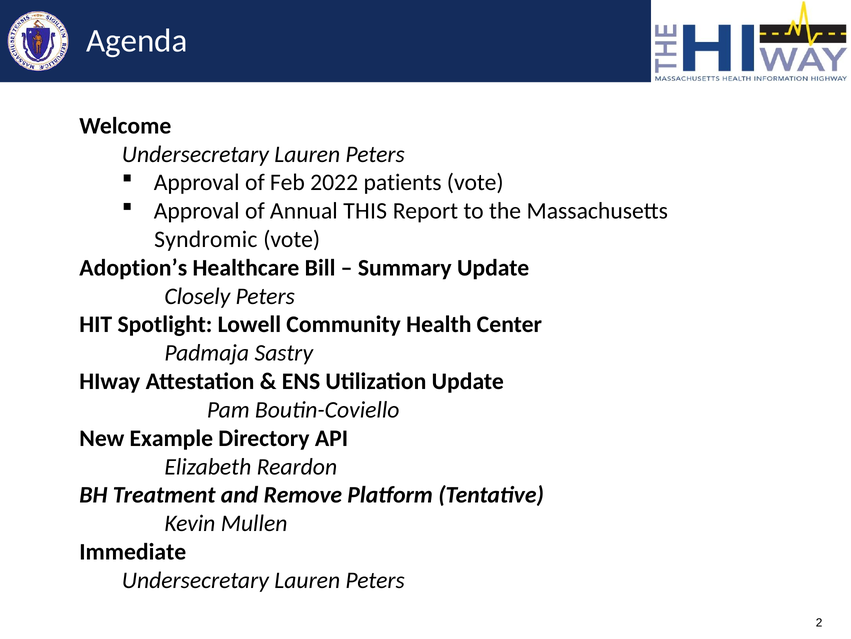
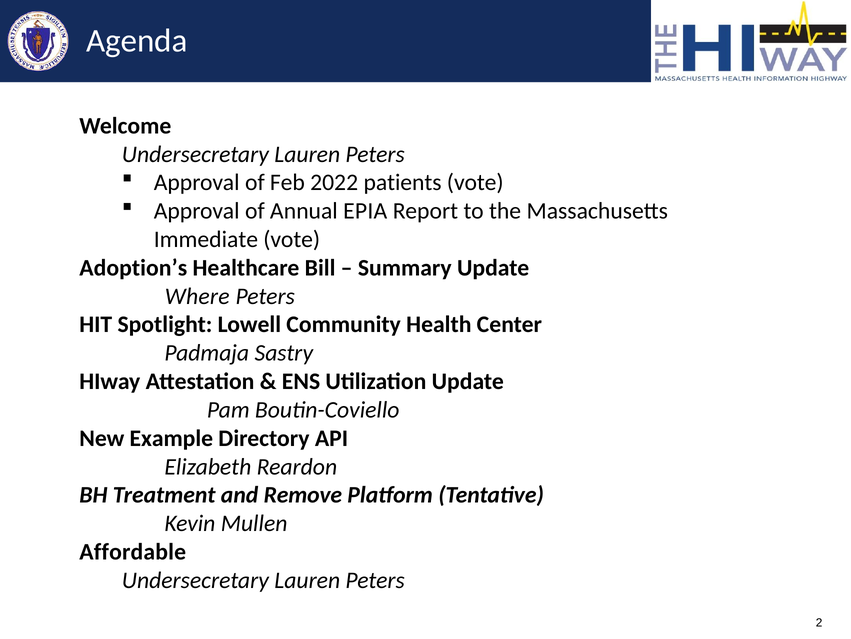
THIS: THIS -> EPIA
Syndromic: Syndromic -> Immediate
Closely: Closely -> Where
Immediate: Immediate -> Affordable
